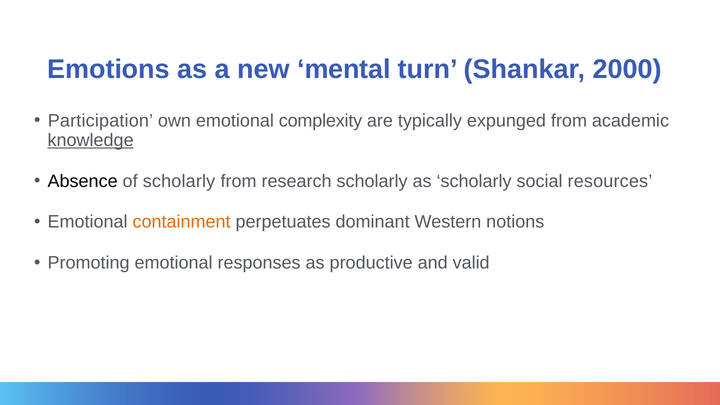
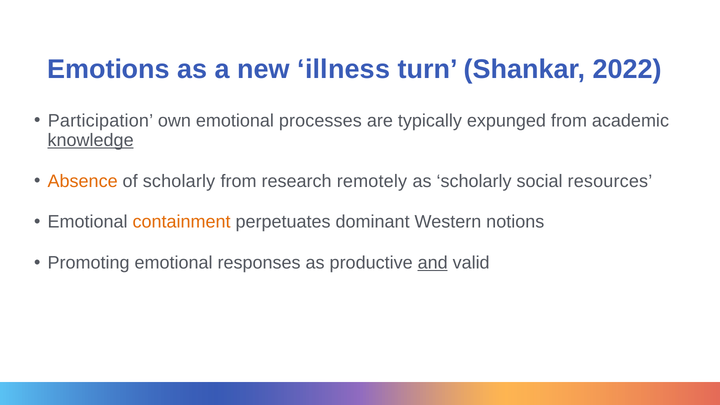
mental: mental -> illness
2000: 2000 -> 2022
complexity: complexity -> processes
Absence colour: black -> orange
research scholarly: scholarly -> remotely
and underline: none -> present
